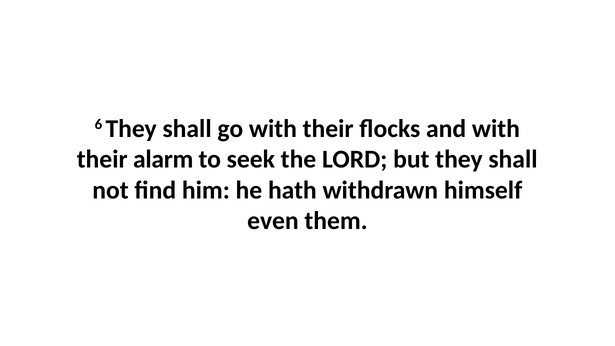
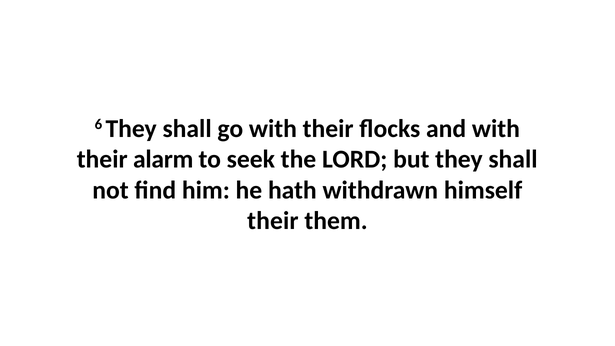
even at (273, 221): even -> their
